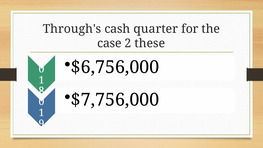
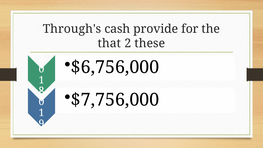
quarter: quarter -> provide
case: case -> that
